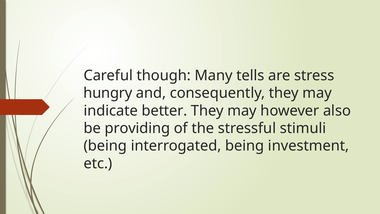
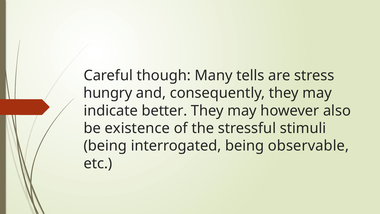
providing: providing -> existence
investment: investment -> observable
